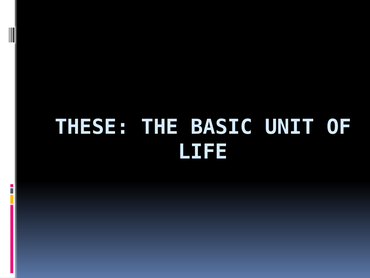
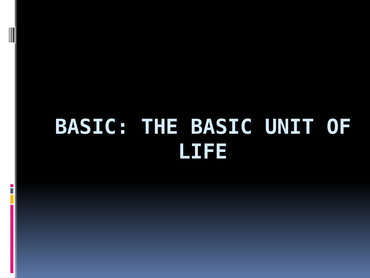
THESE at (92, 127): THESE -> BASIC
